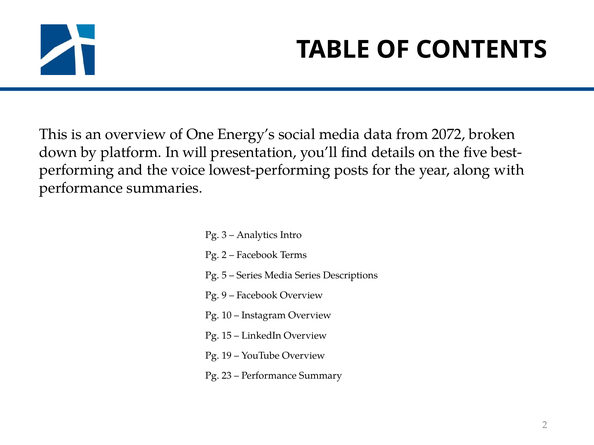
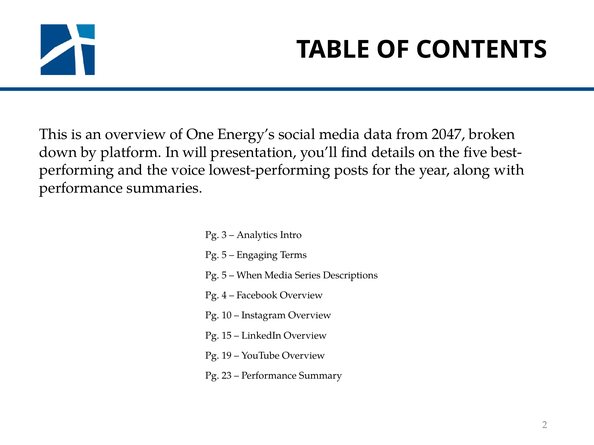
2072: 2072 -> 2047
2 at (224, 255): 2 -> 5
Facebook at (257, 255): Facebook -> Engaging
Series at (249, 275): Series -> When
9: 9 -> 4
